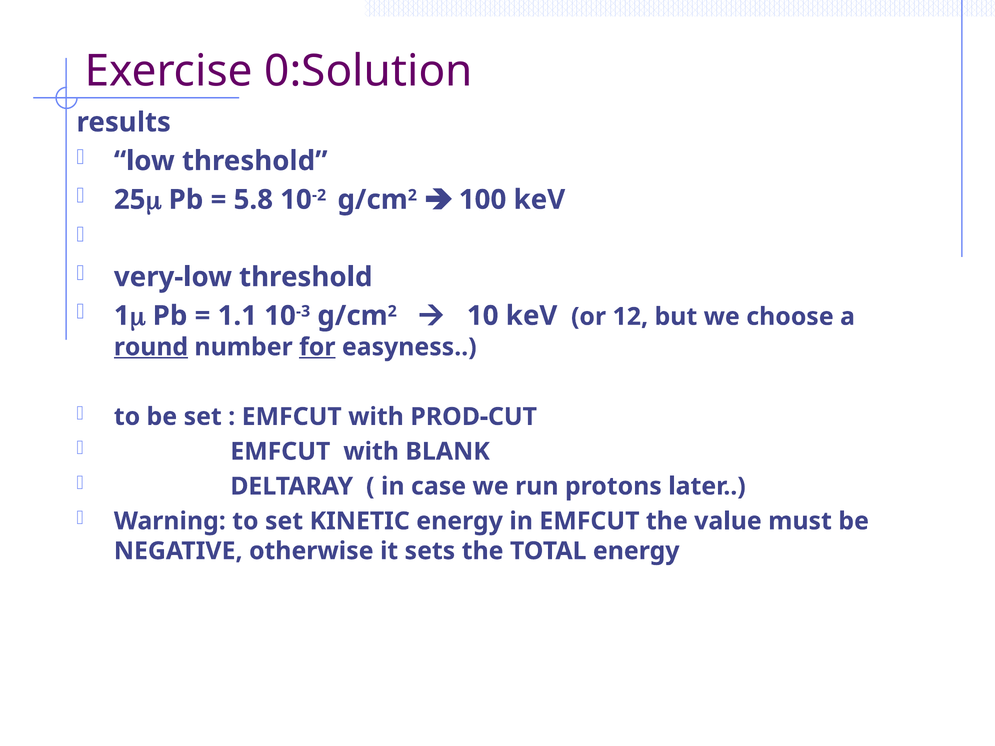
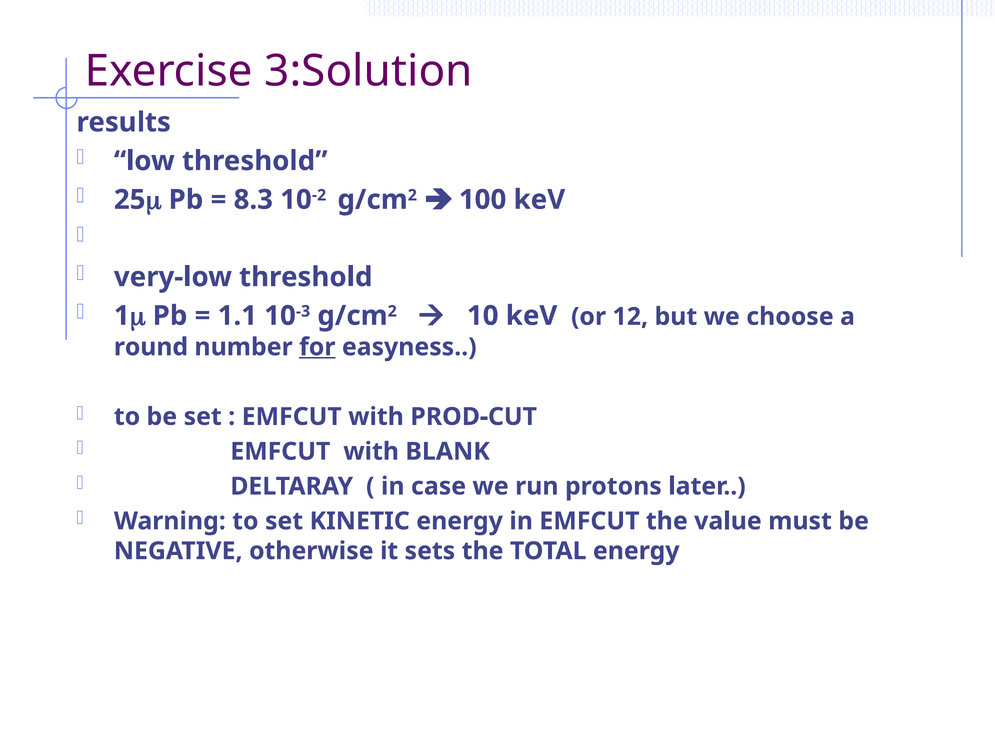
0:Solution: 0:Solution -> 3:Solution
5.8: 5.8 -> 8.3
round underline: present -> none
